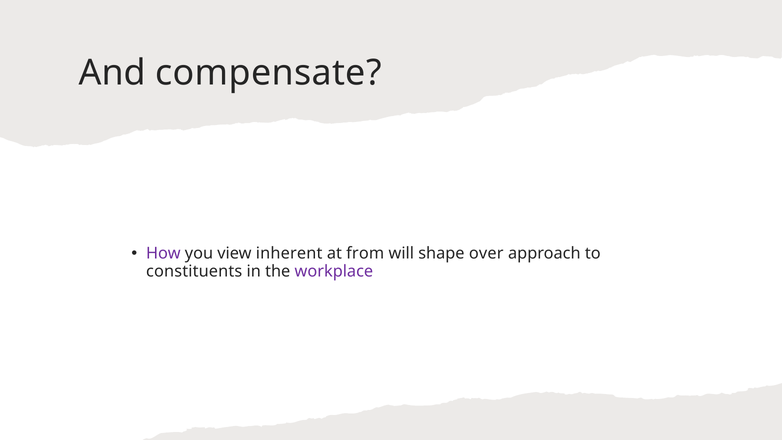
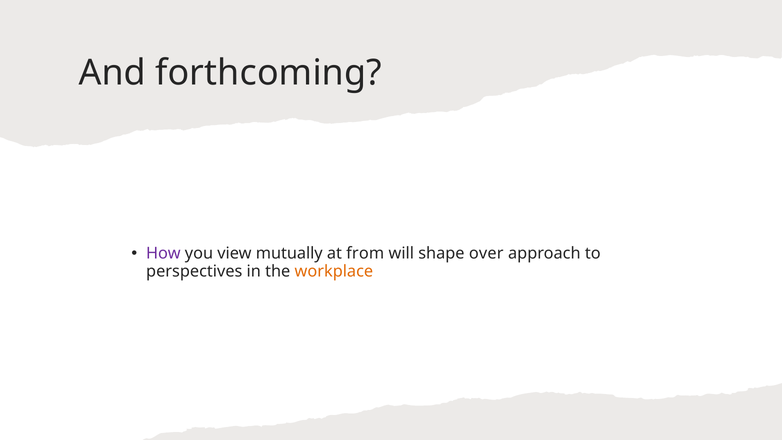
compensate: compensate -> forthcoming
inherent: inherent -> mutually
constituents: constituents -> perspectives
workplace colour: purple -> orange
